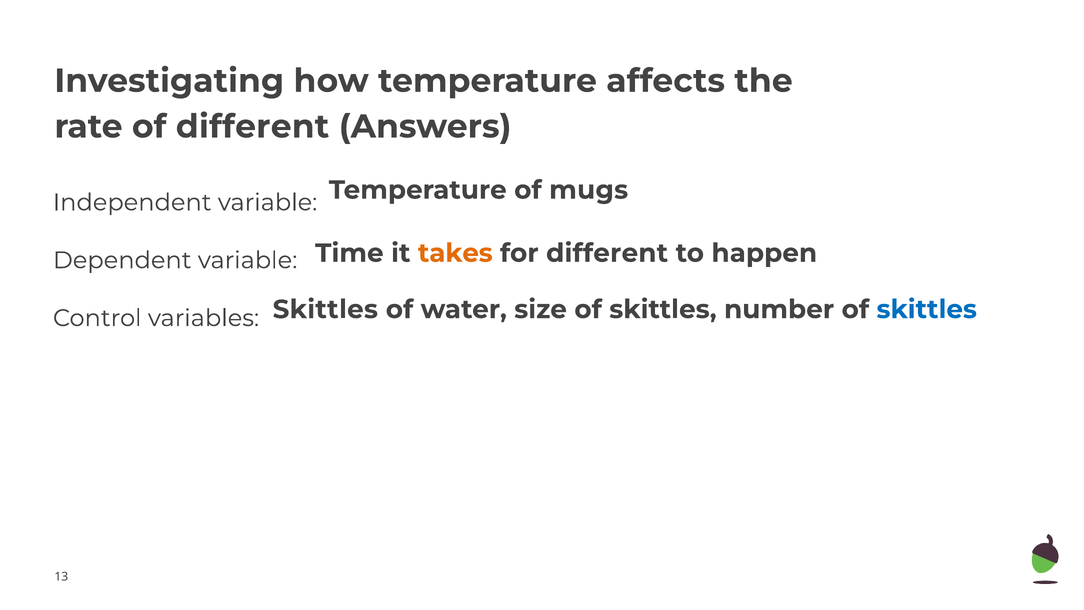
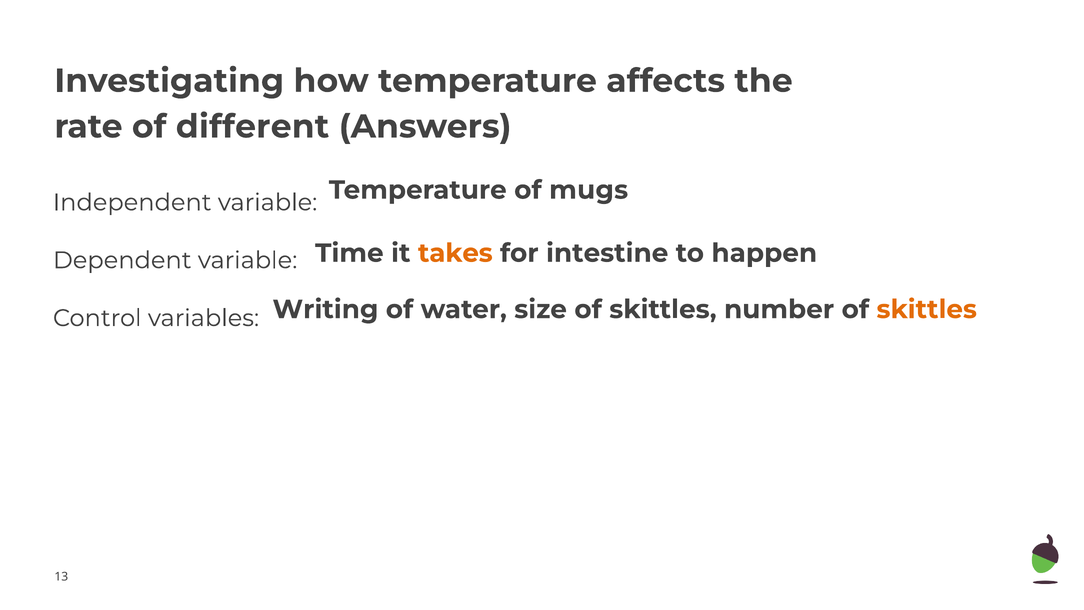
for different: different -> intestine
Skittles at (325, 309): Skittles -> Writing
skittles at (927, 309) colour: blue -> orange
